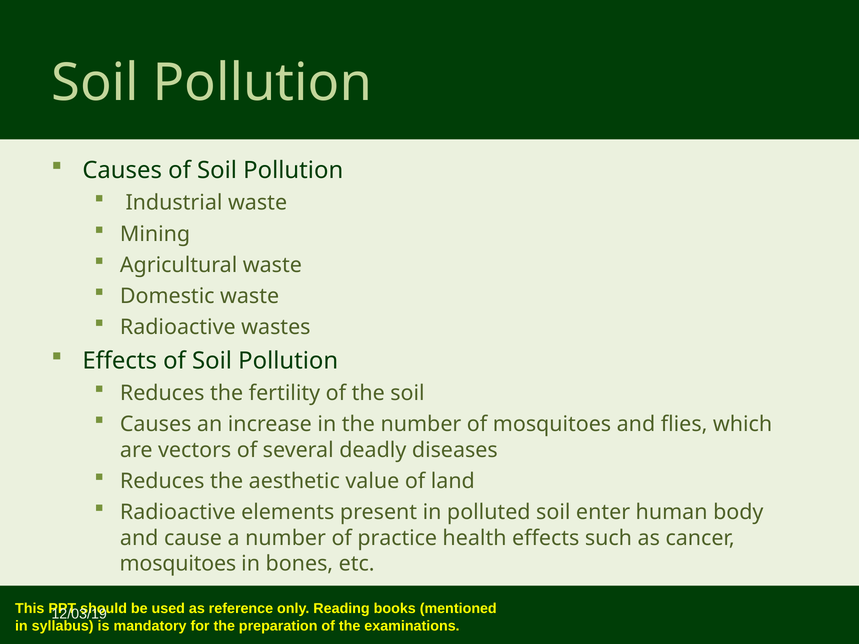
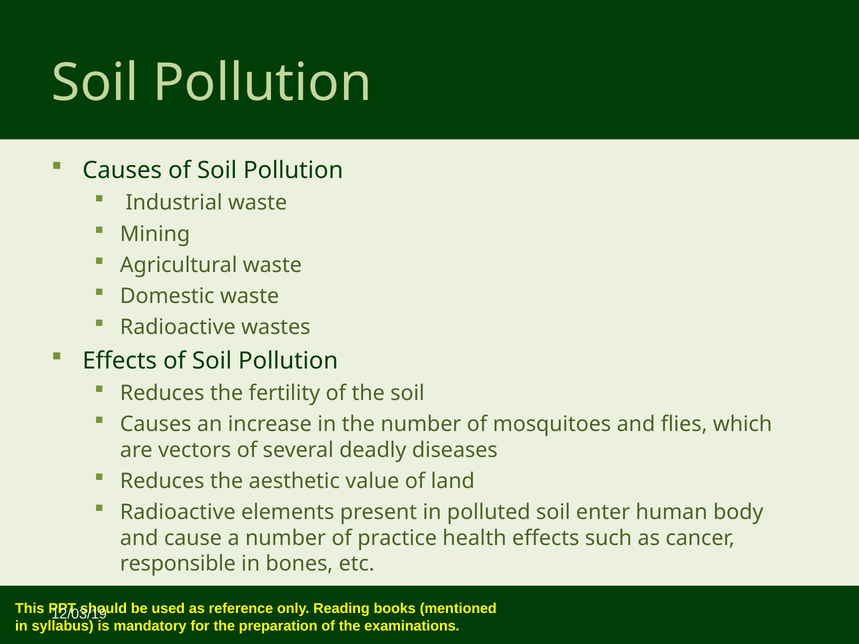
mosquitoes at (178, 564): mosquitoes -> responsible
